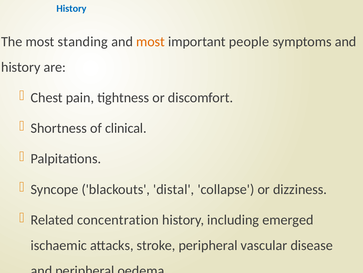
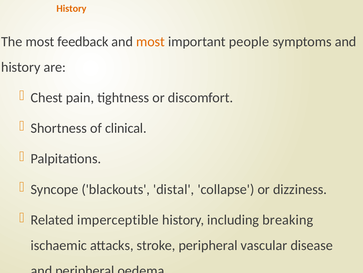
History at (71, 9) colour: blue -> orange
standing: standing -> feedback
concentration: concentration -> imperceptible
emerged: emerged -> breaking
